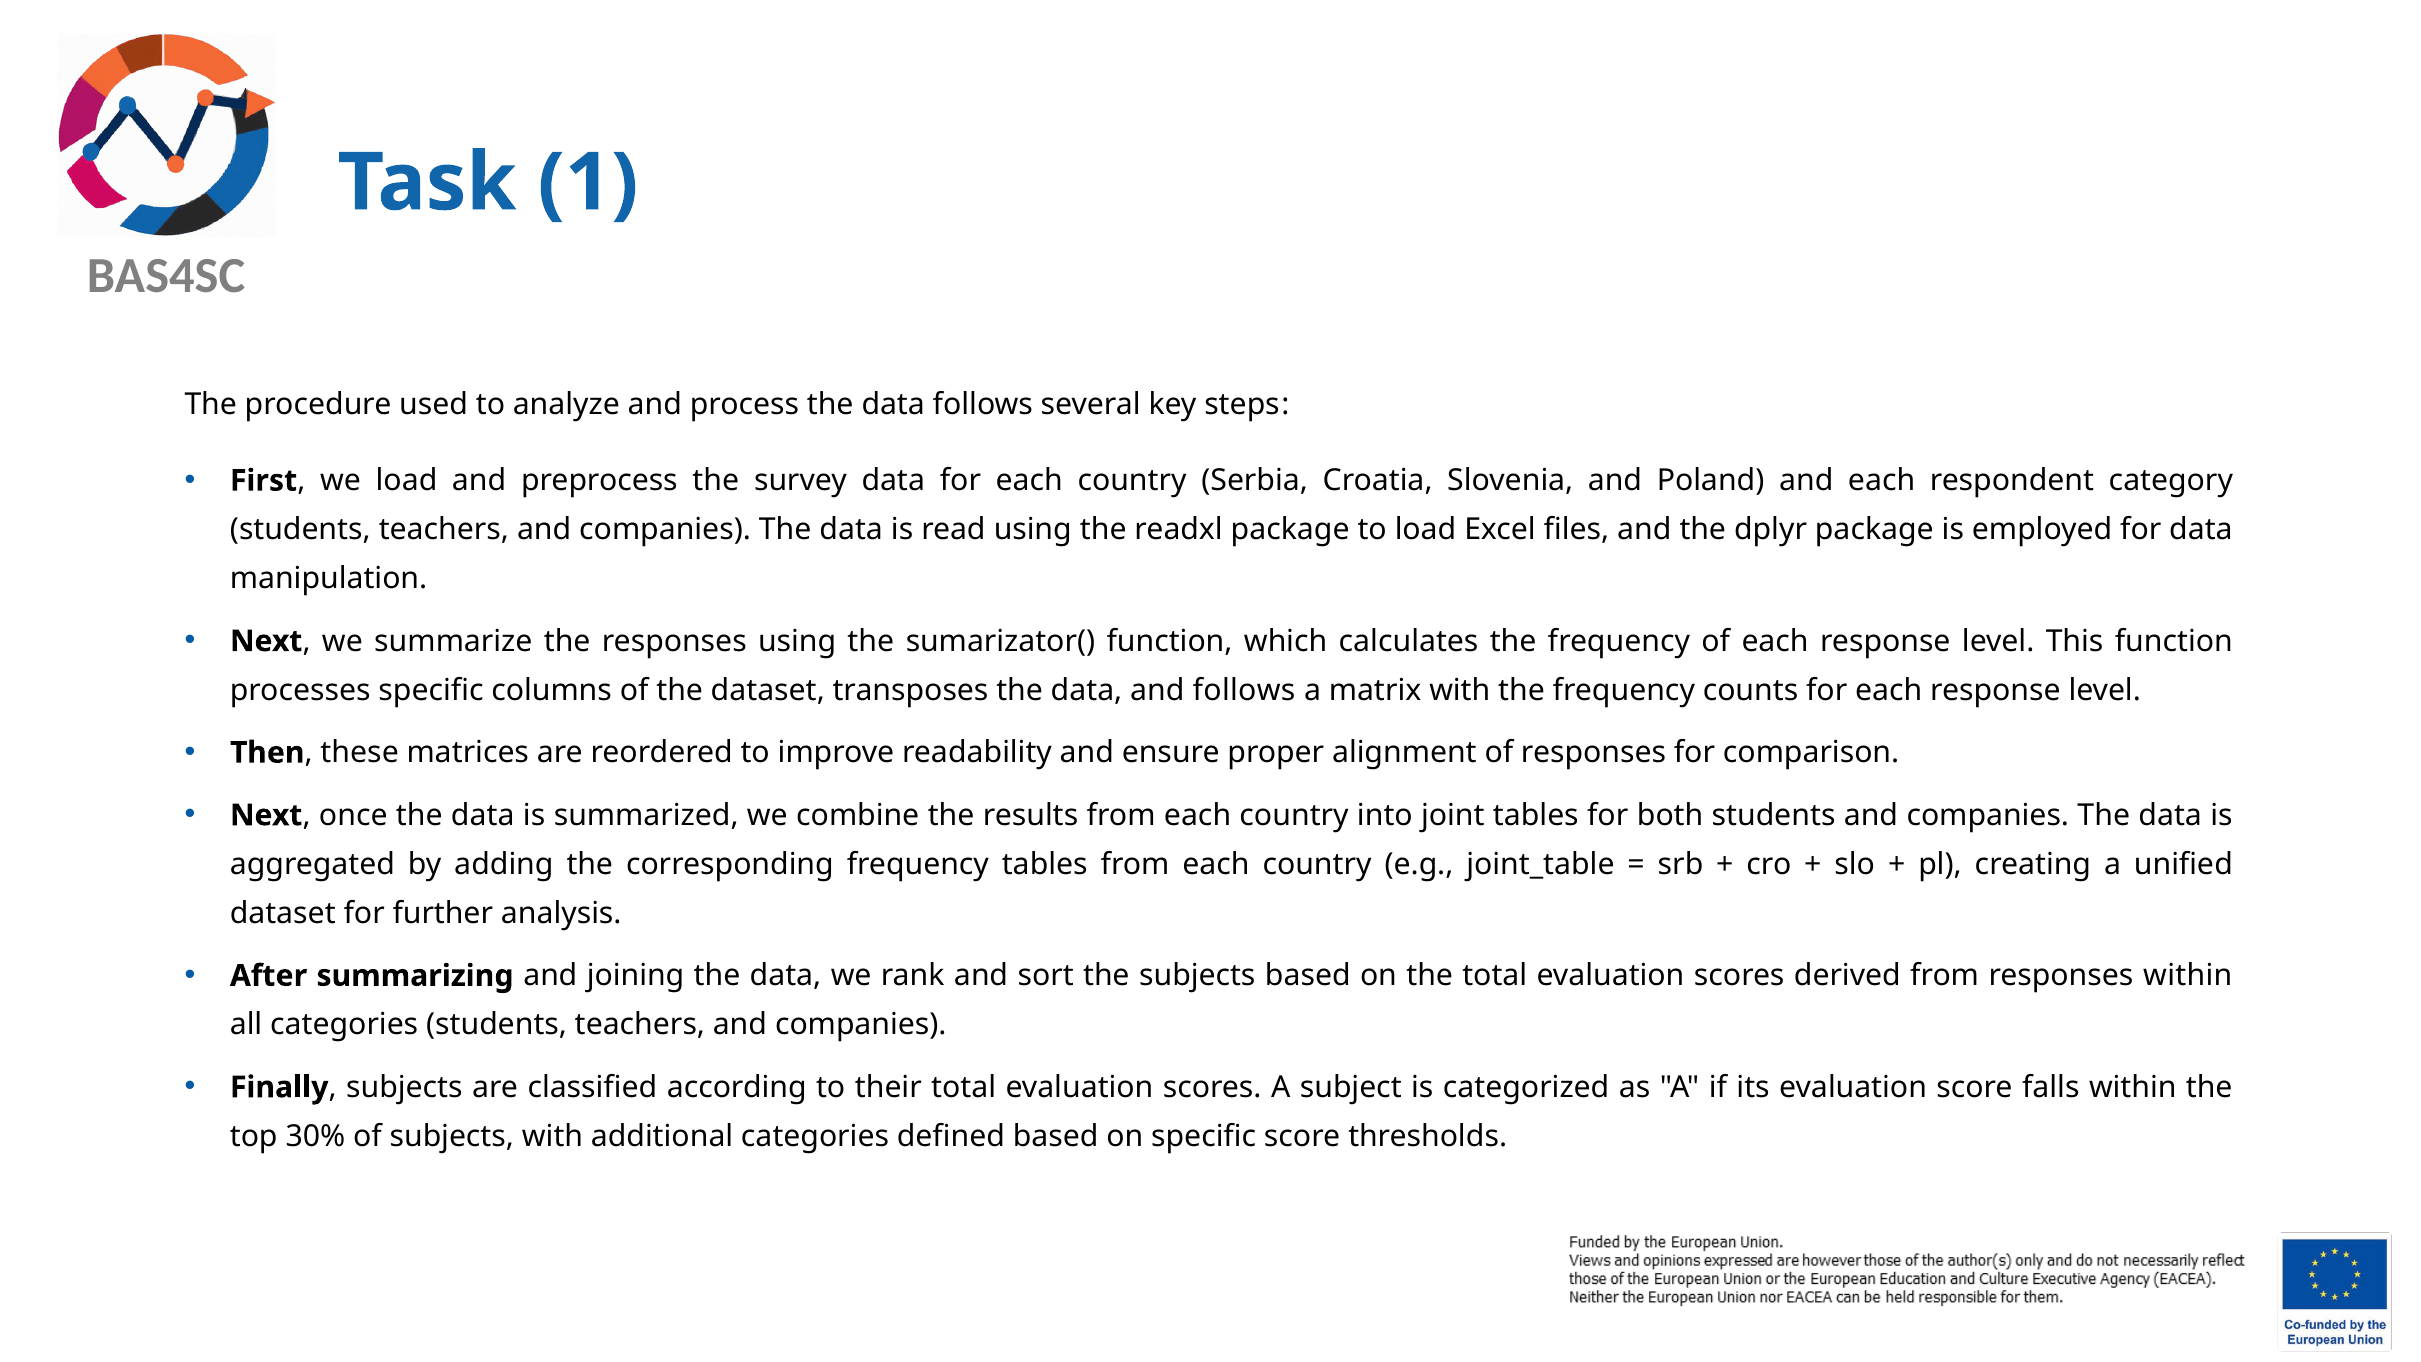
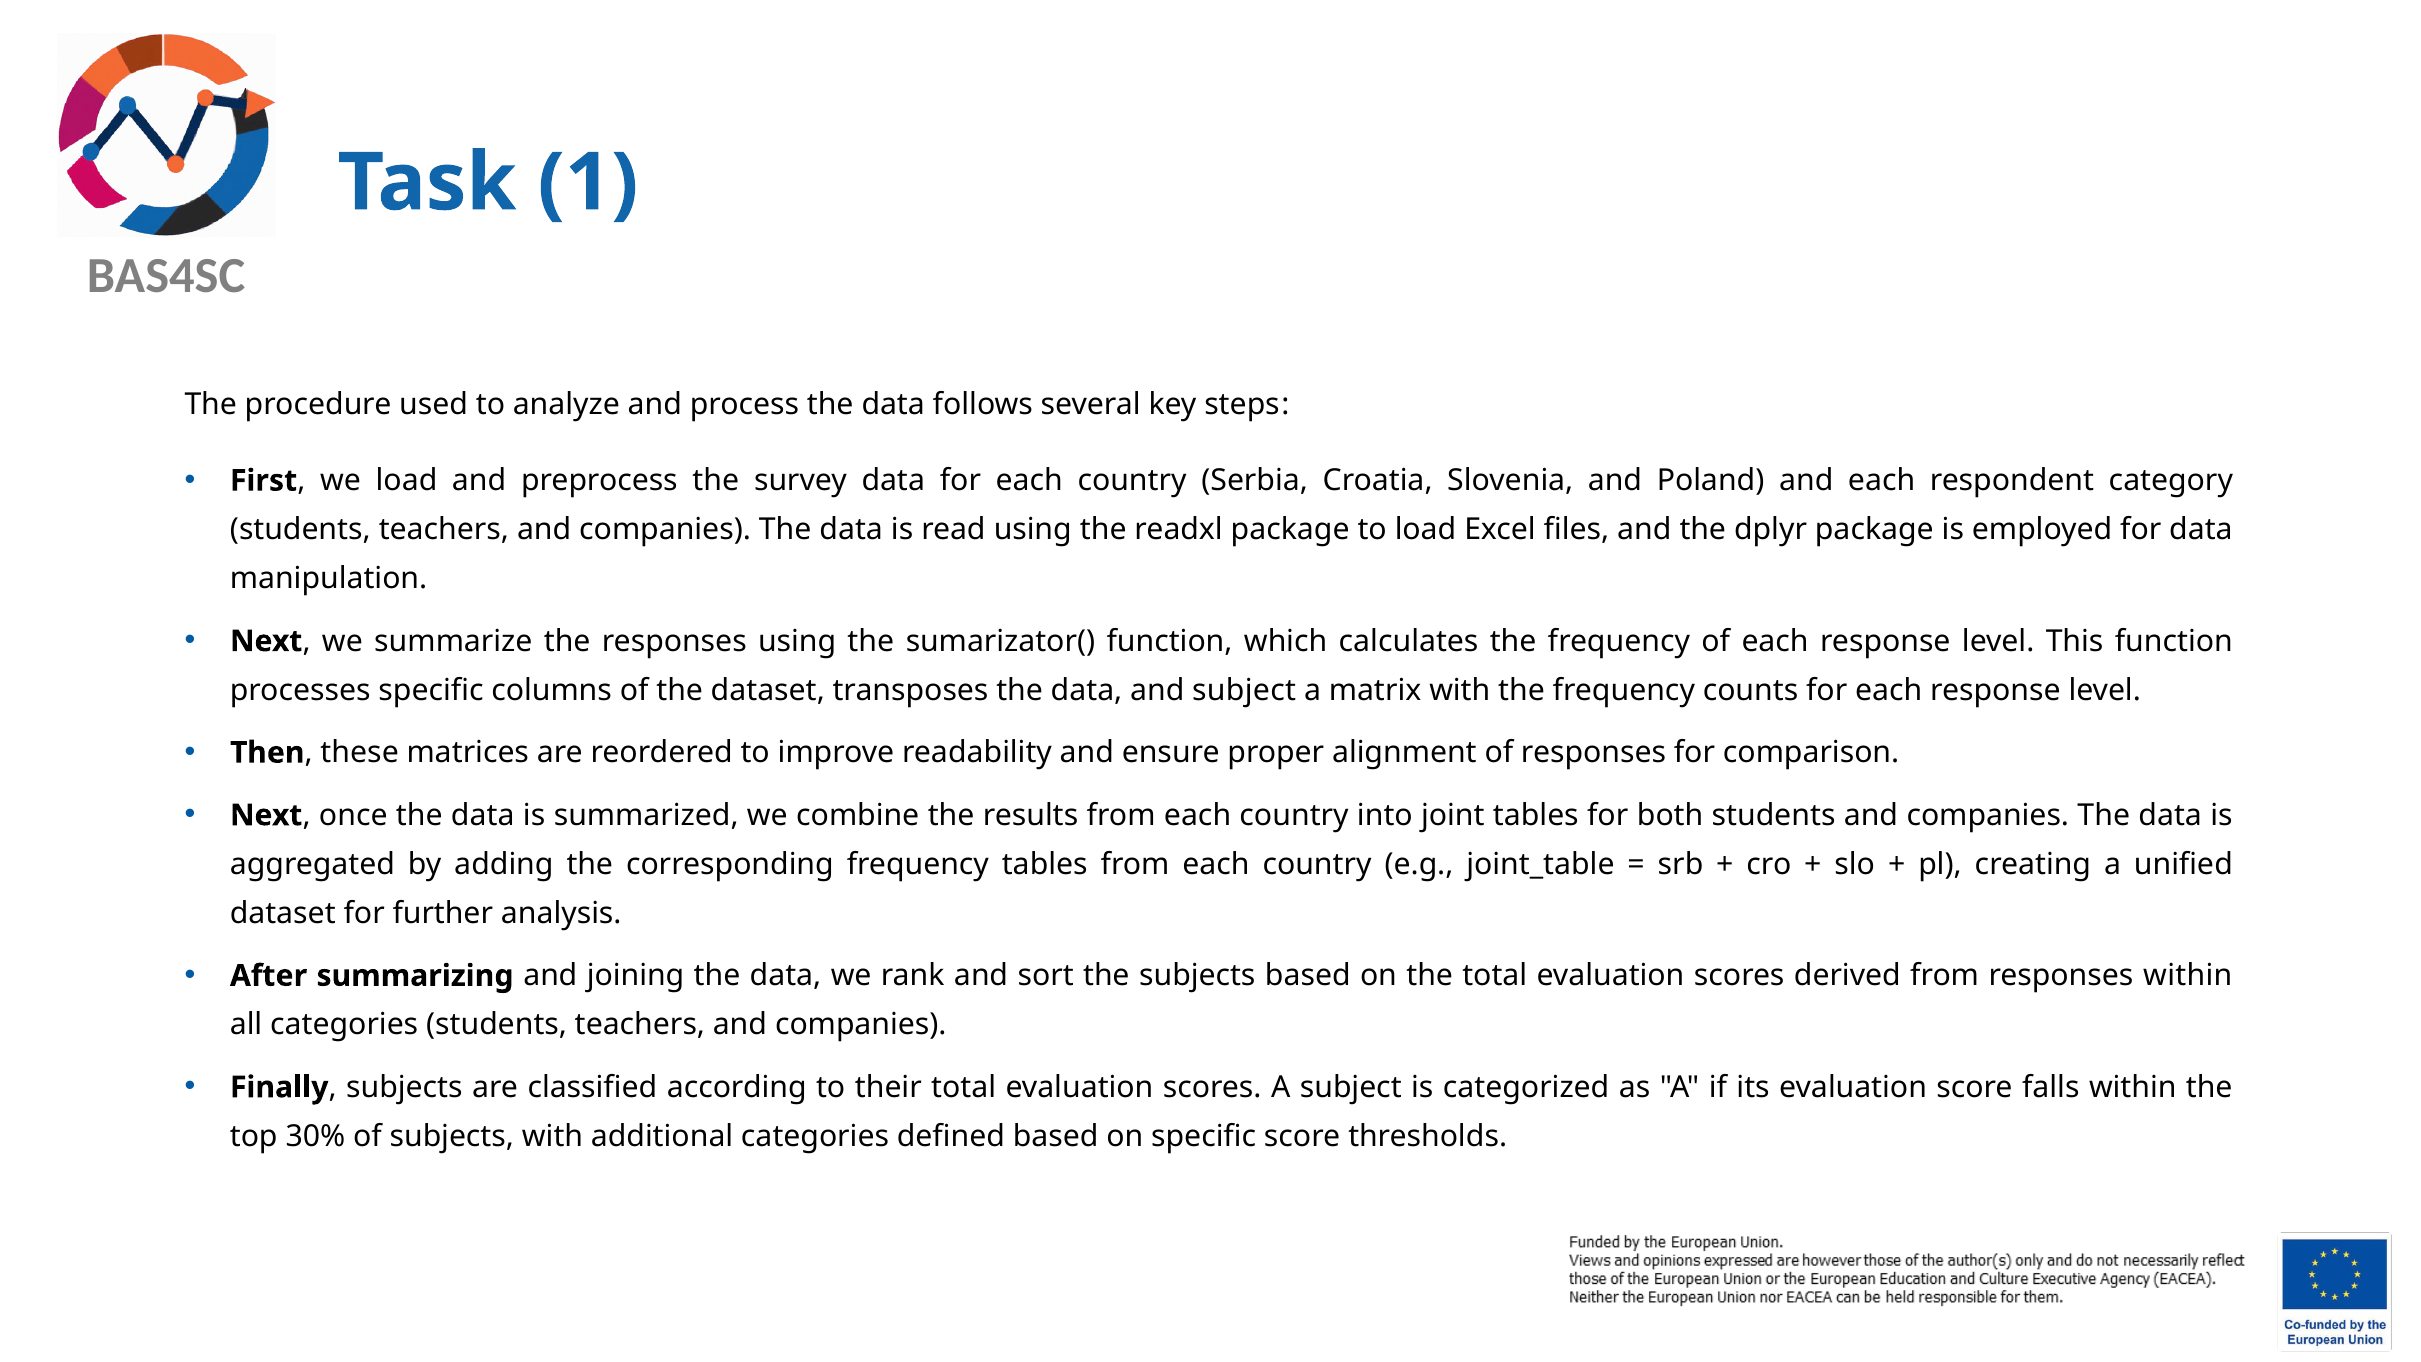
and follows: follows -> subject
